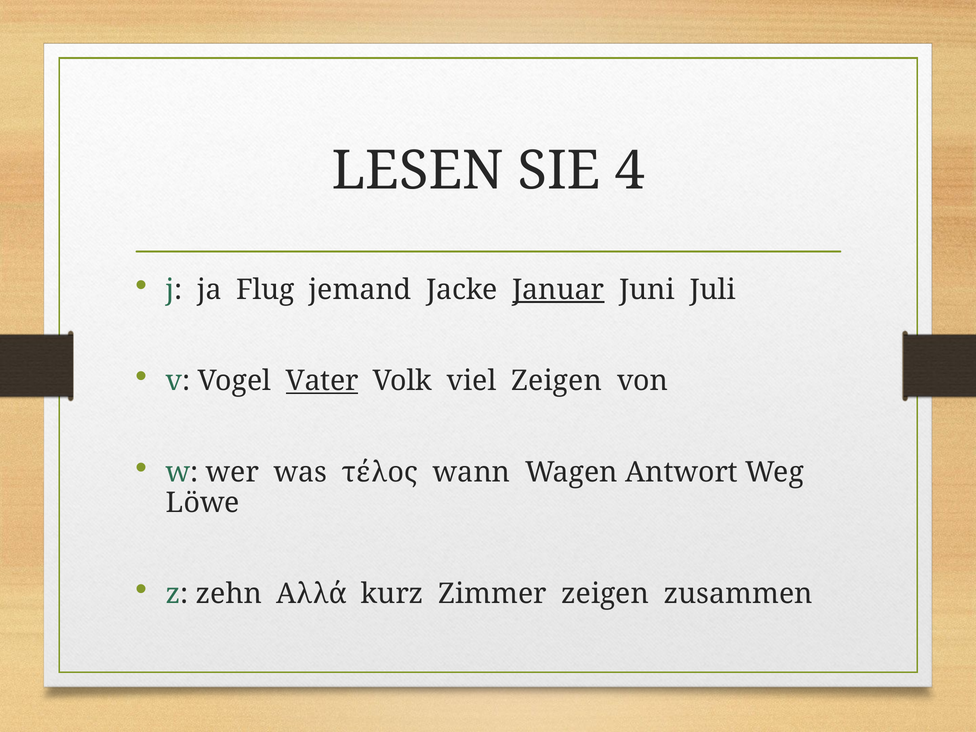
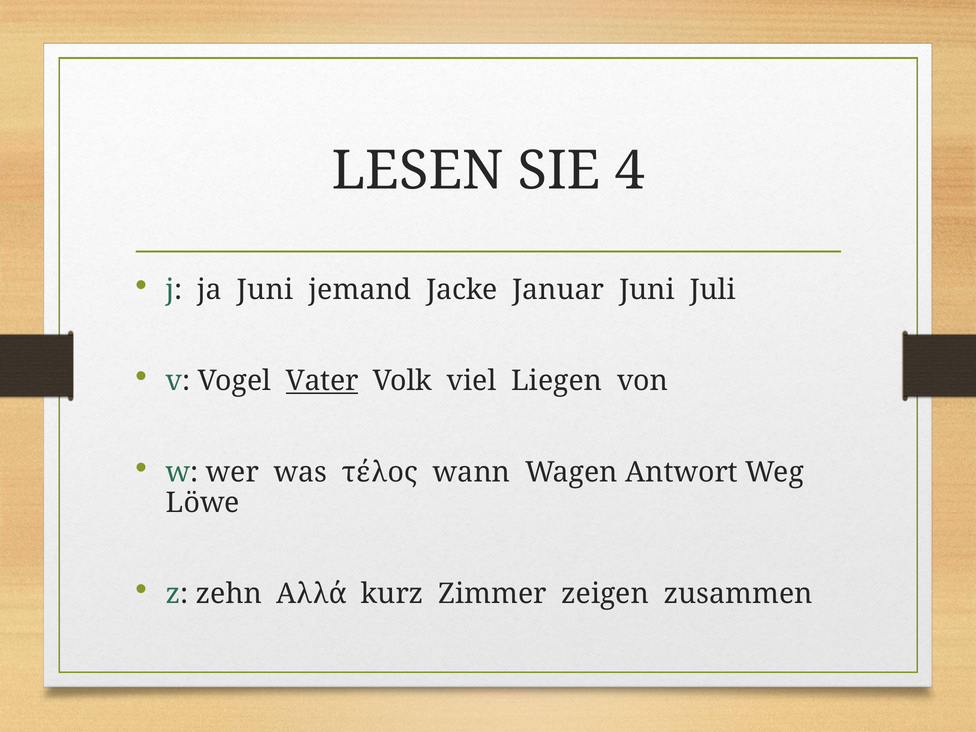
ja Flug: Flug -> Juni
Januar underline: present -> none
viel Zeigen: Zeigen -> Liegen
